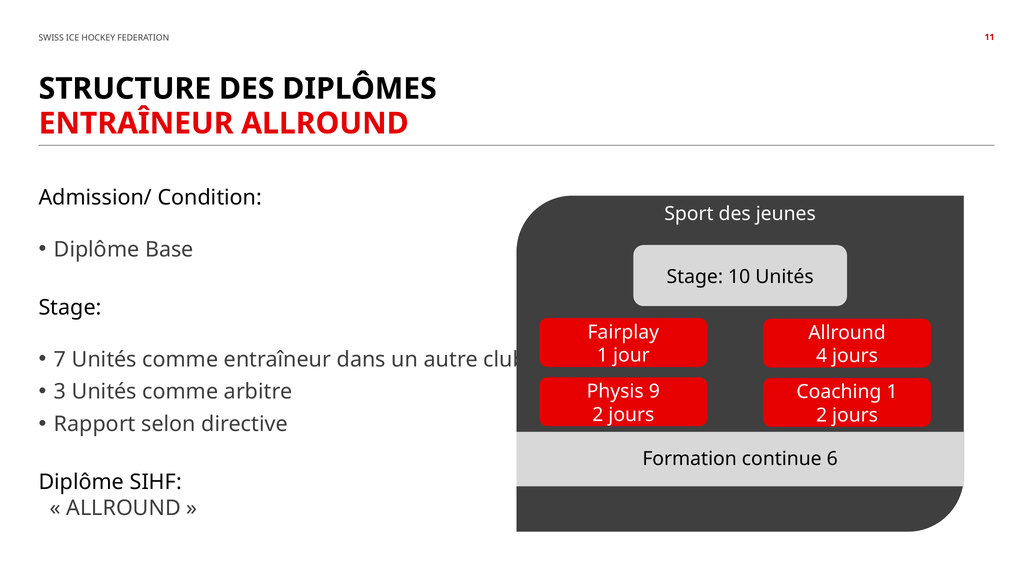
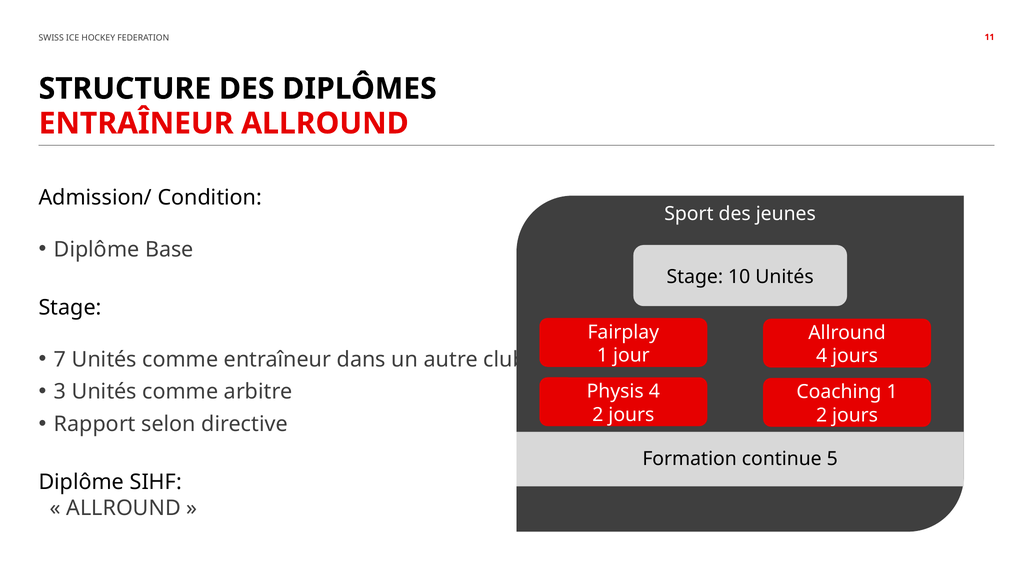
Physis 9: 9 -> 4
6: 6 -> 5
